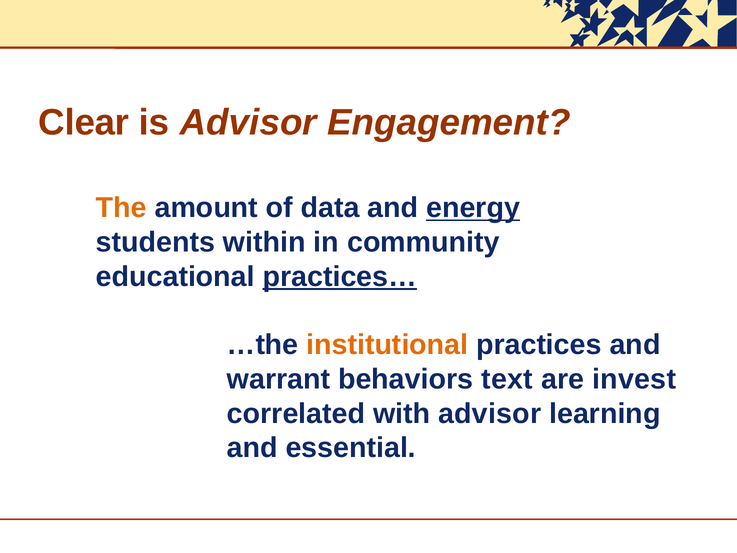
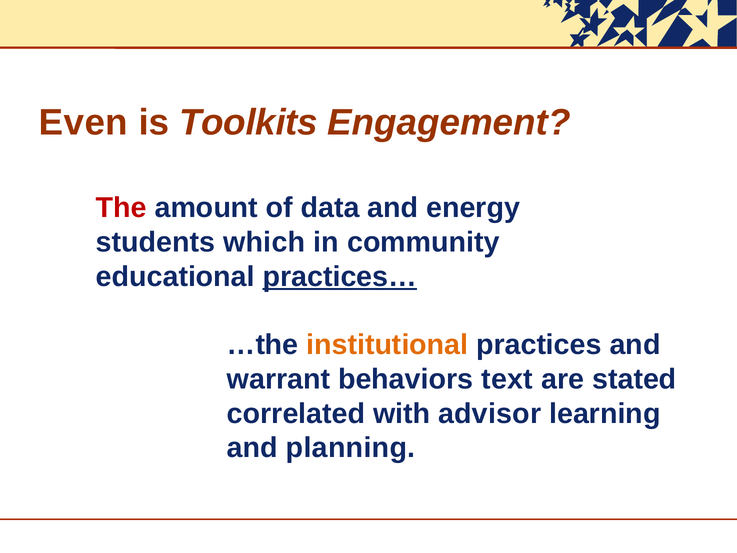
Clear: Clear -> Even
is Advisor: Advisor -> Toolkits
The colour: orange -> red
energy underline: present -> none
within: within -> which
invest: invest -> stated
essential: essential -> planning
